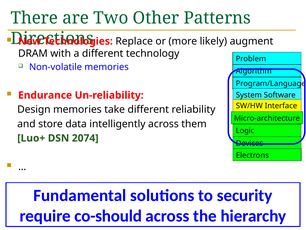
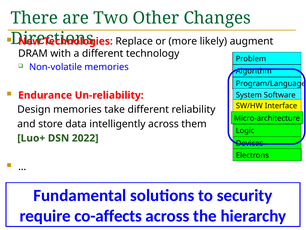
Patterns: Patterns -> Changes
2074: 2074 -> 2022
co-should: co-should -> co-affects
